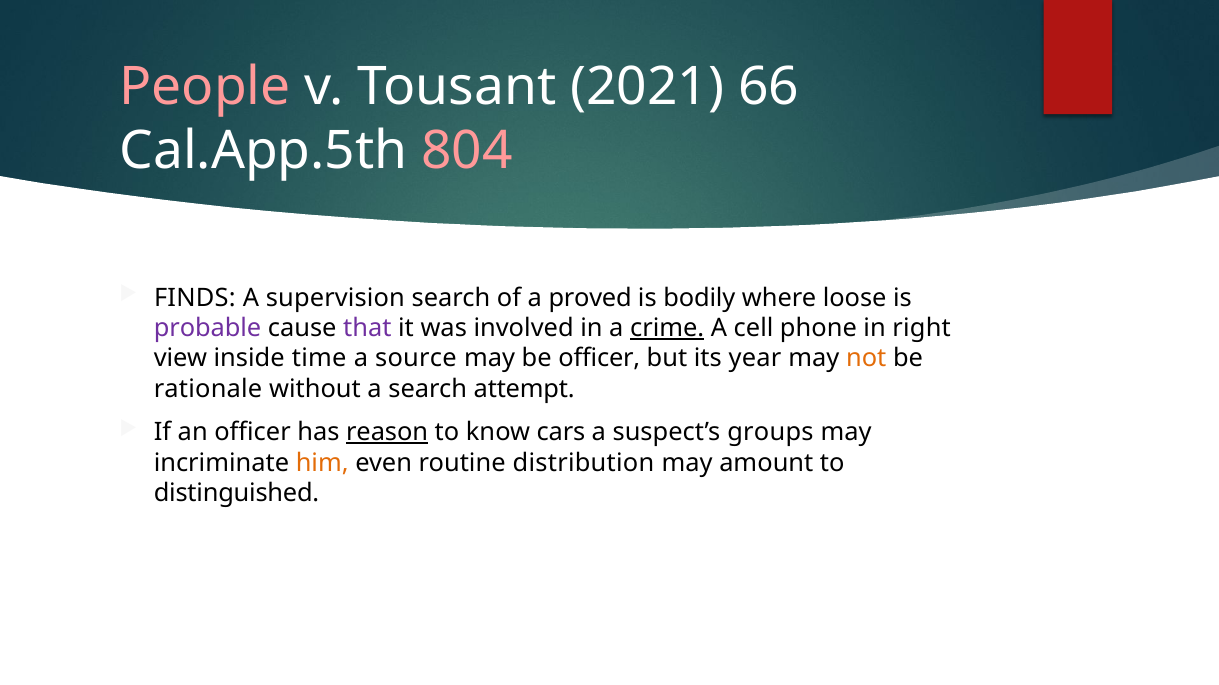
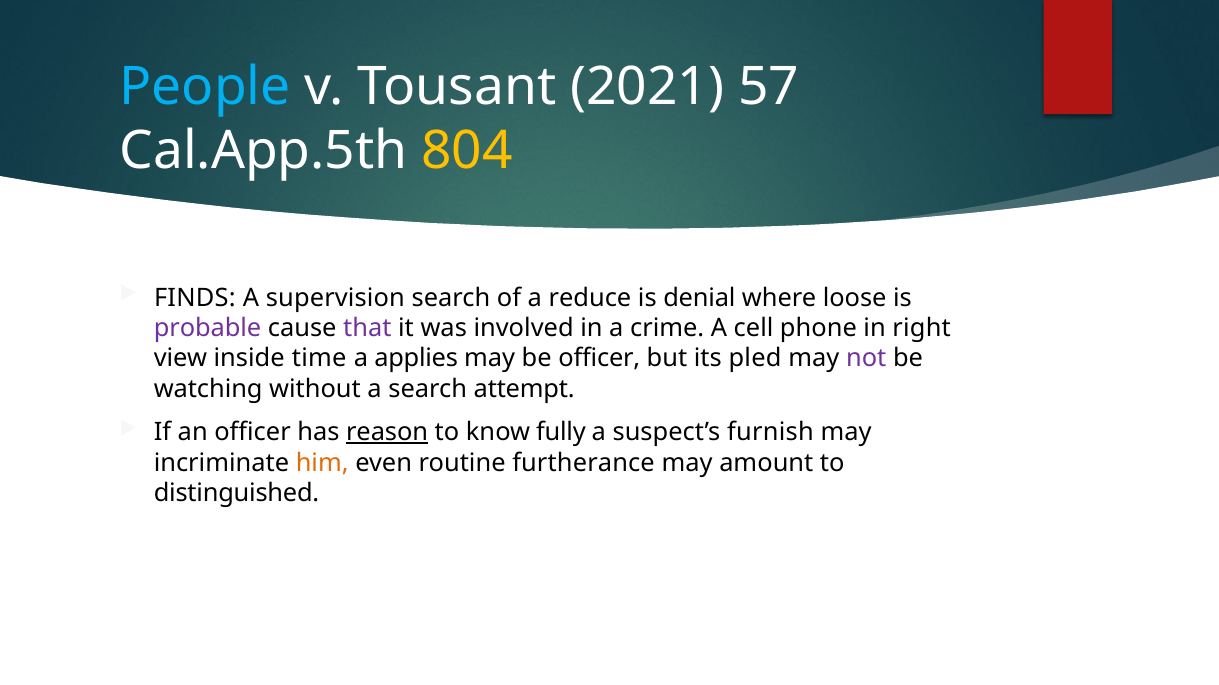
People colour: pink -> light blue
66: 66 -> 57
804 colour: pink -> yellow
proved: proved -> reduce
bodily: bodily -> denial
crime underline: present -> none
source: source -> applies
year: year -> pled
not colour: orange -> purple
rationale: rationale -> watching
cars: cars -> fully
groups: groups -> furnish
distribution: distribution -> furtherance
